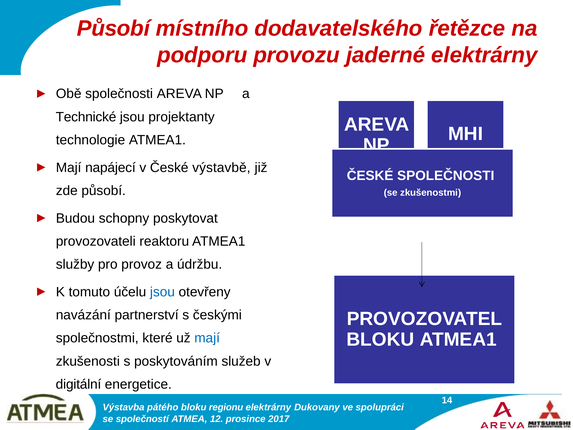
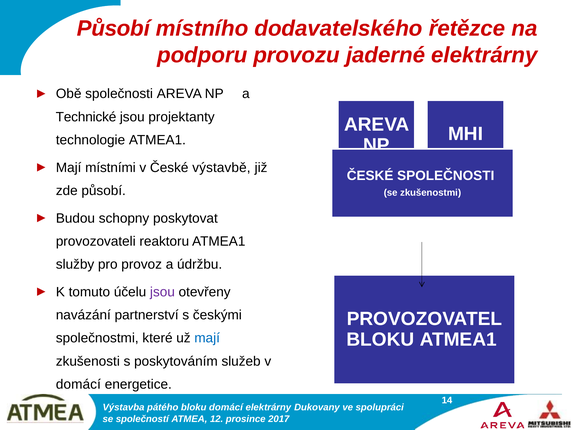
napájecí: napájecí -> místními
jsou at (162, 292) colour: blue -> purple
digitální at (79, 384): digitální -> domácí
regionu at (226, 407): regionu -> domácí
